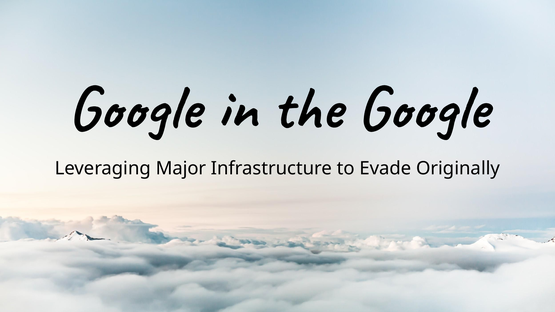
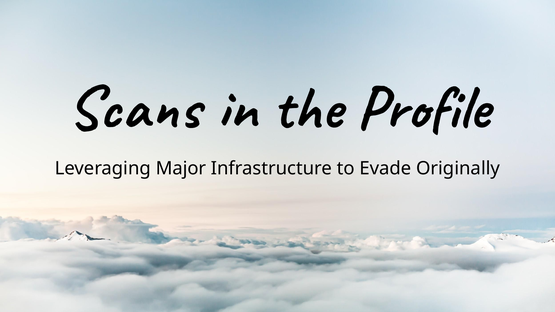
Google at (134, 107): Google -> Scans
the Google: Google -> Profile
